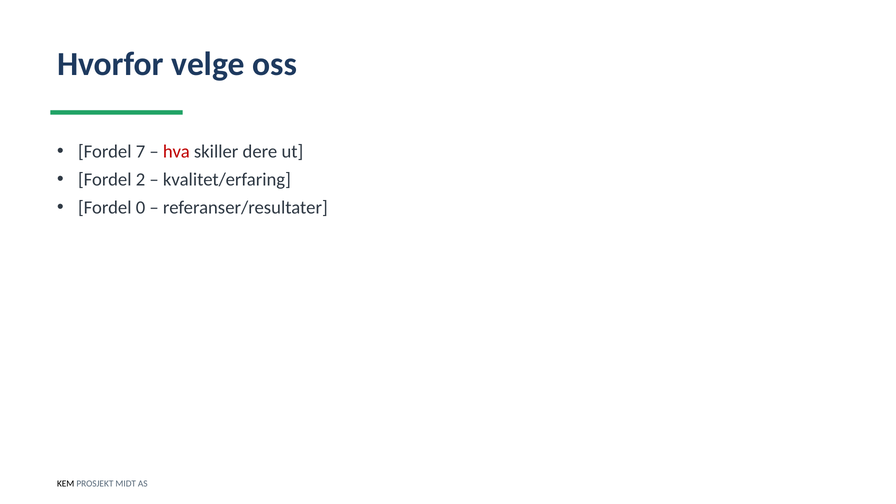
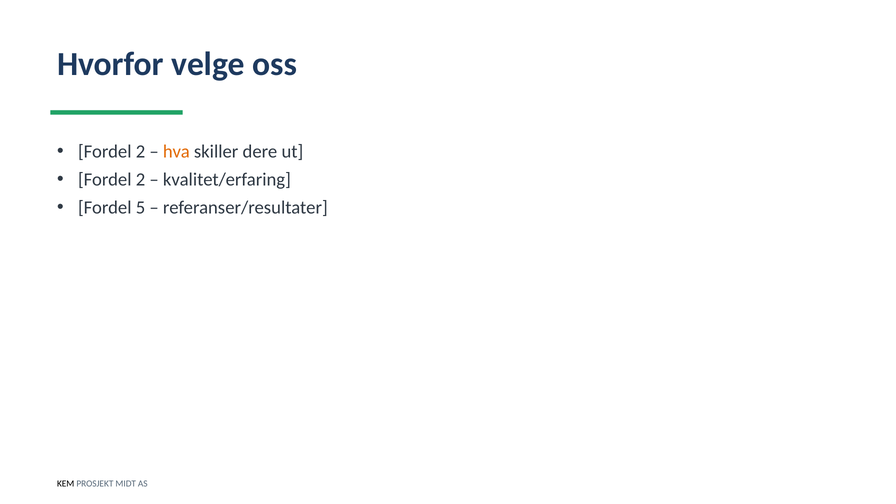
7 at (141, 152): 7 -> 2
hva colour: red -> orange
0: 0 -> 5
